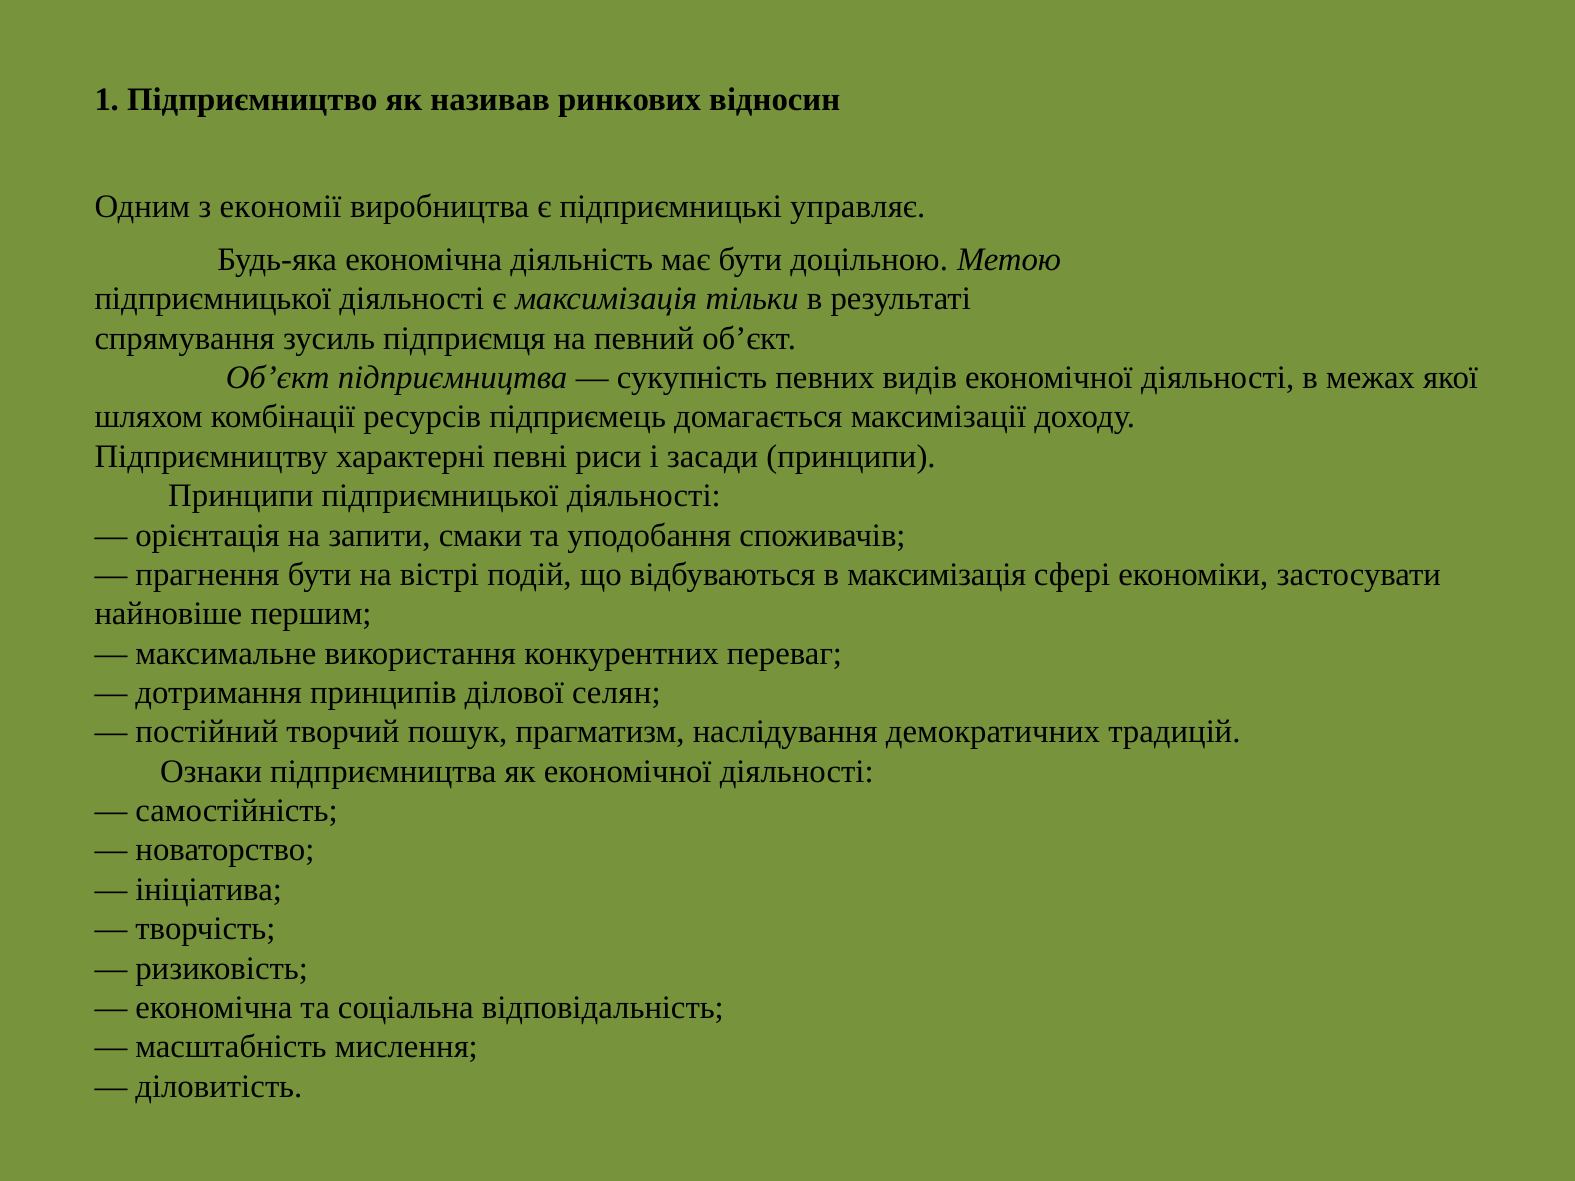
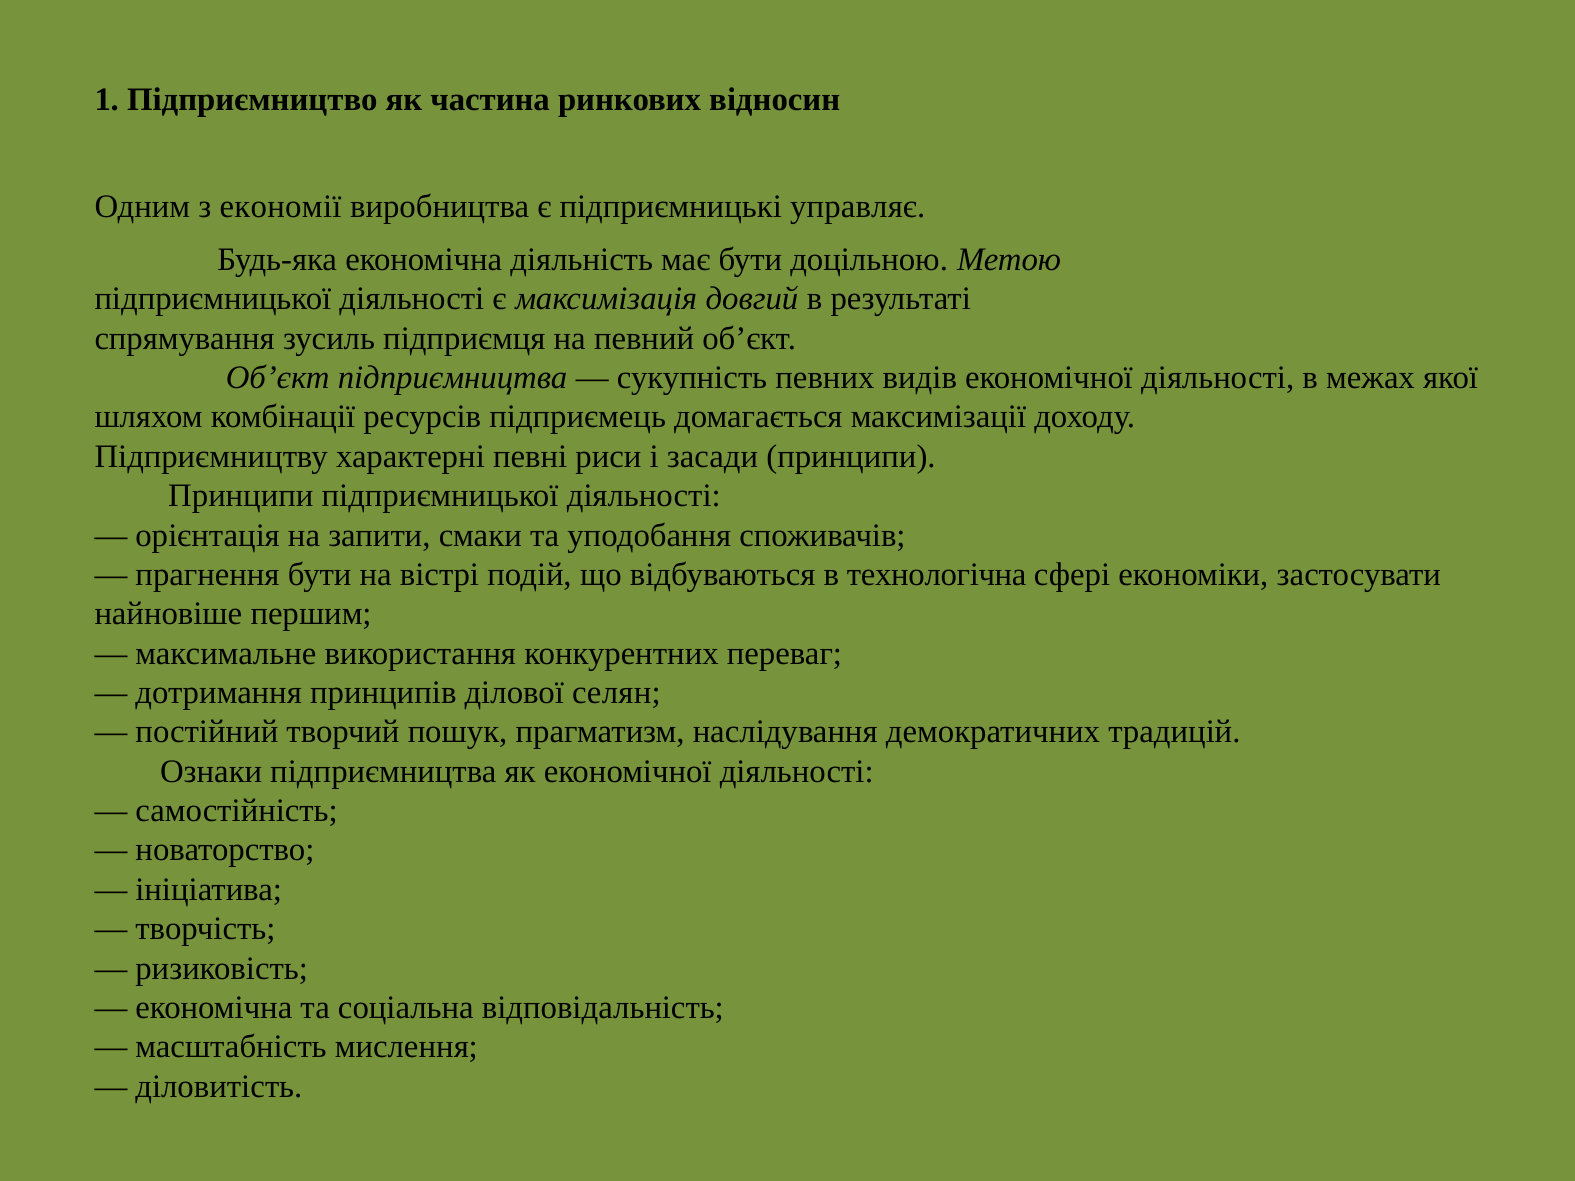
називав: називав -> частина
тільки: тільки -> довгий
в максимізація: максимізація -> технологічна
